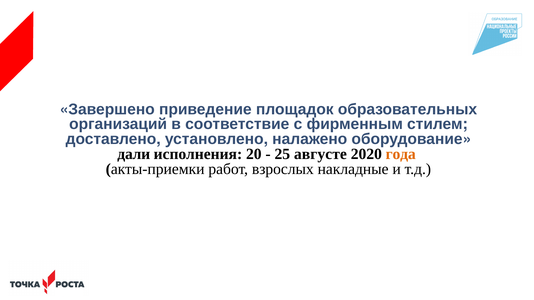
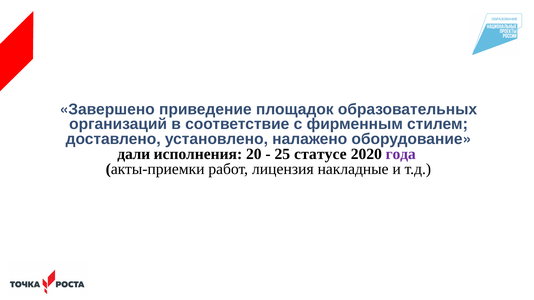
августе: августе -> статусе
года colour: orange -> purple
взрослых: взрослых -> лицензия
